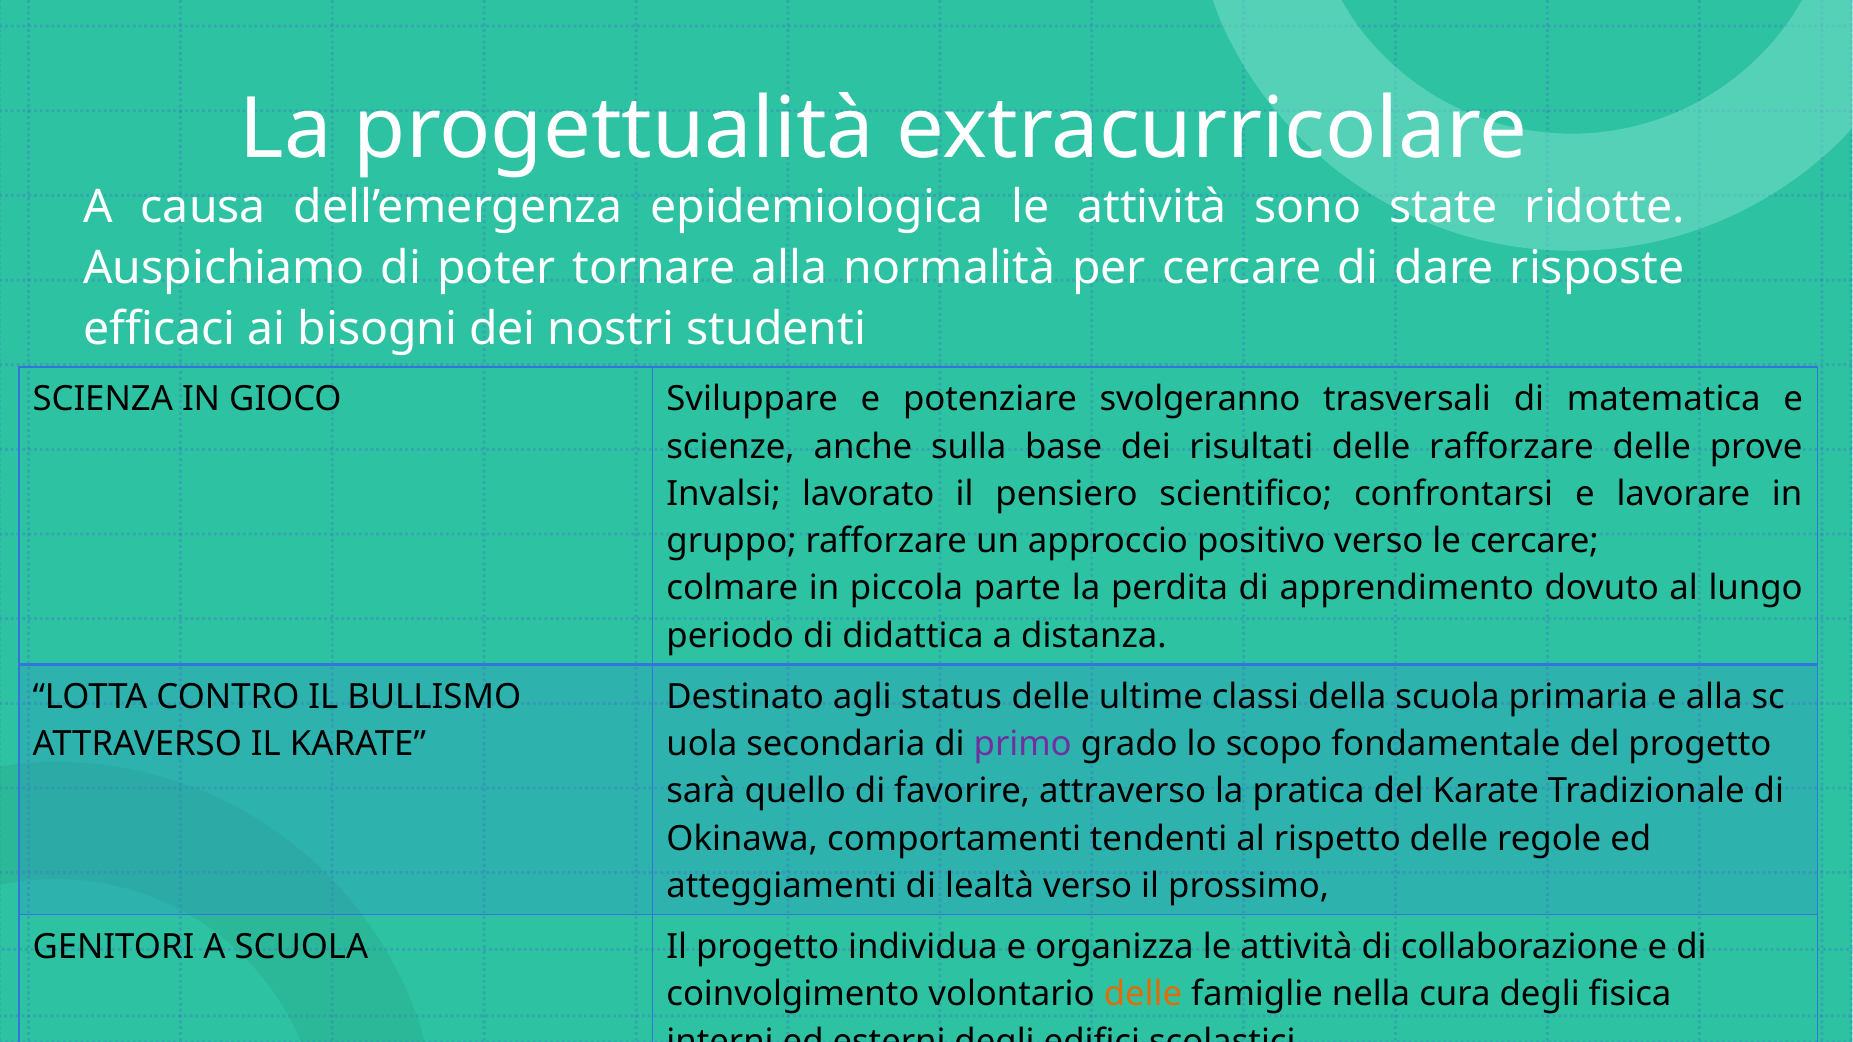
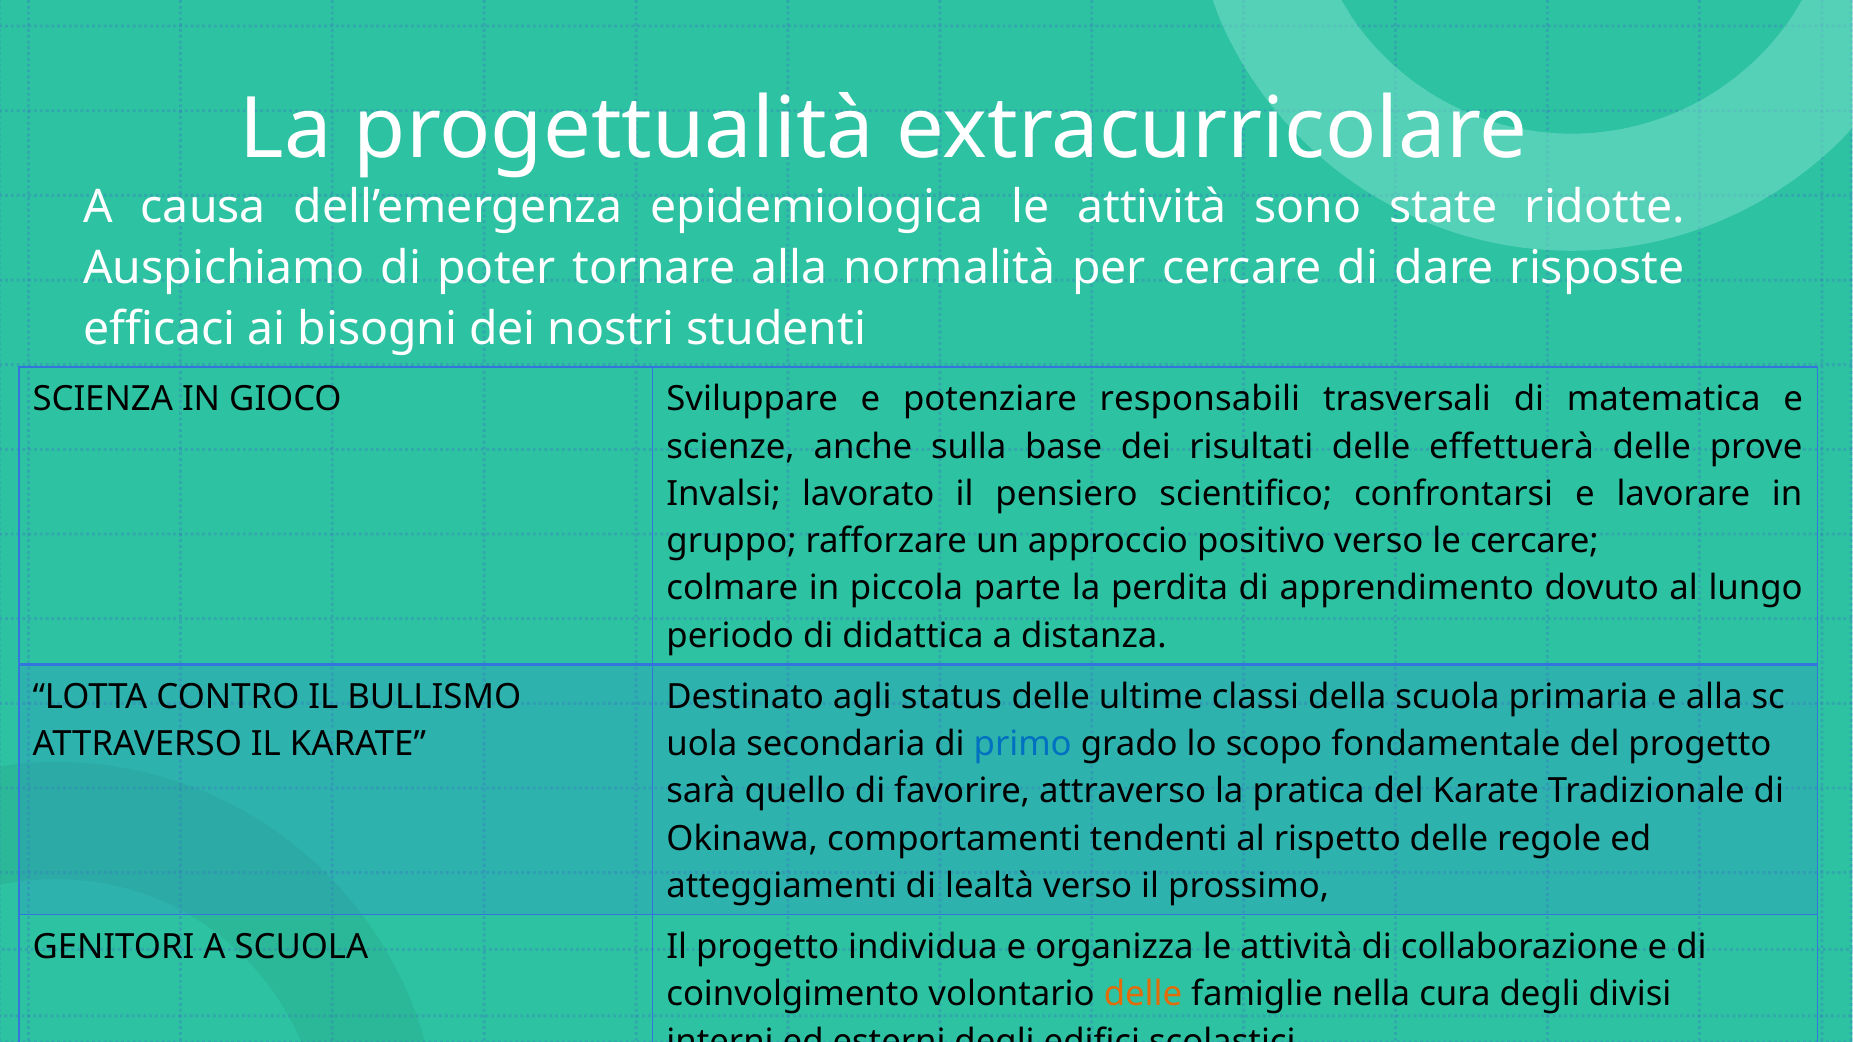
svolgeranno: svolgeranno -> responsabili
delle rafforzare: rafforzare -> effettuerà
primo colour: purple -> blue
fisica: fisica -> divisi
